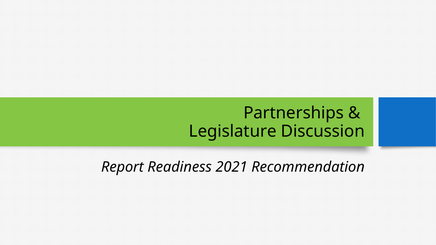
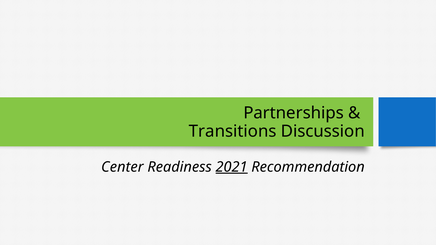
Legislature: Legislature -> Transitions
Report: Report -> Center
2021 underline: none -> present
